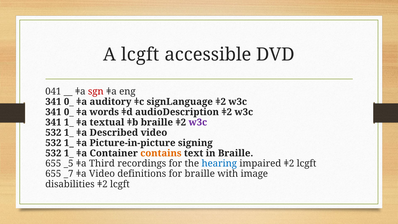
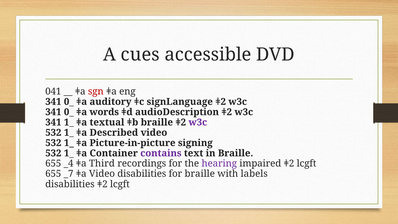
A lcgft: lcgft -> cues
contains colour: orange -> purple
_5: _5 -> _4
hearing colour: blue -> purple
Video definitions: definitions -> disabilities
image: image -> labels
